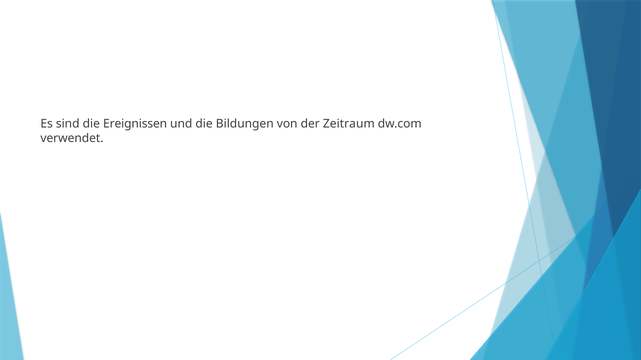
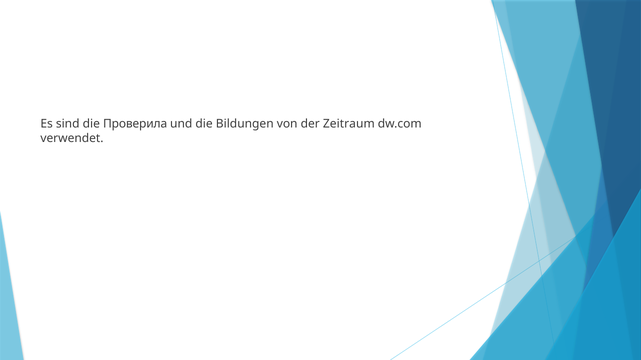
Ereignissen: Ereignissen -> Проверила
